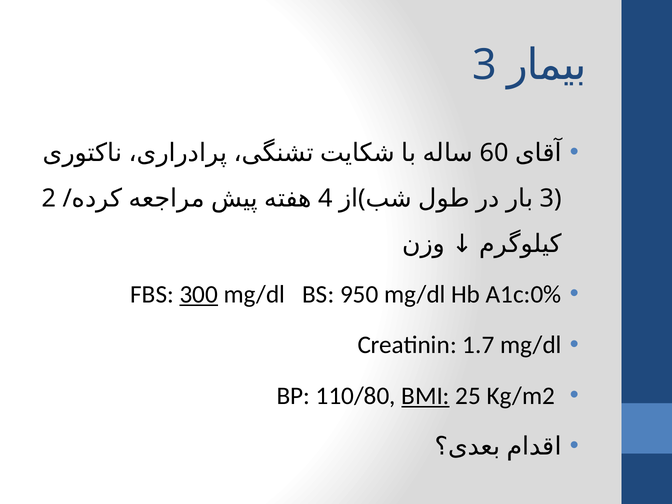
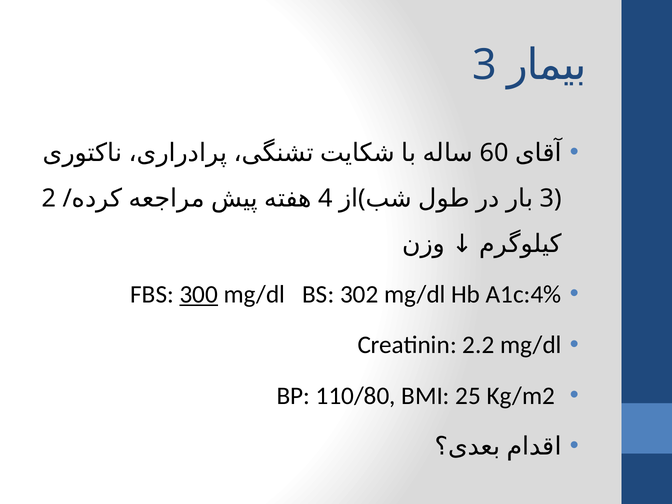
950: 950 -> 302
A1c:0%: A1c:0% -> A1c:4%
1.7: 1.7 -> 2.2
BMI underline: present -> none
